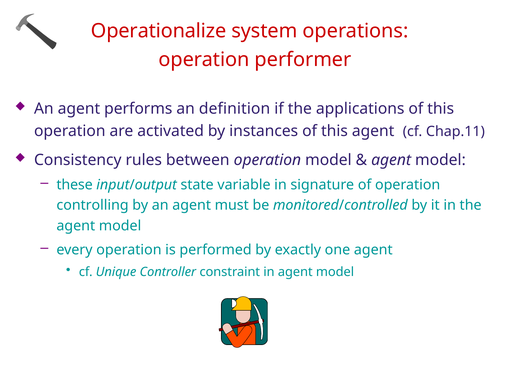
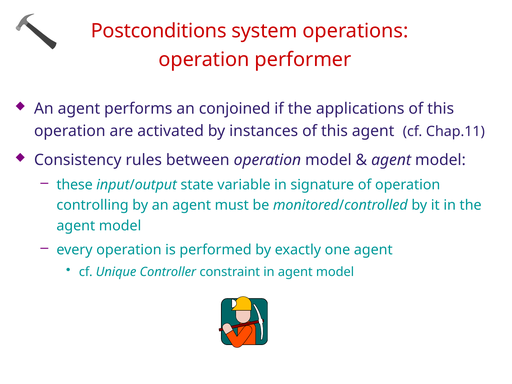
Operationalize: Operationalize -> Postconditions
definition: definition -> conjoined
